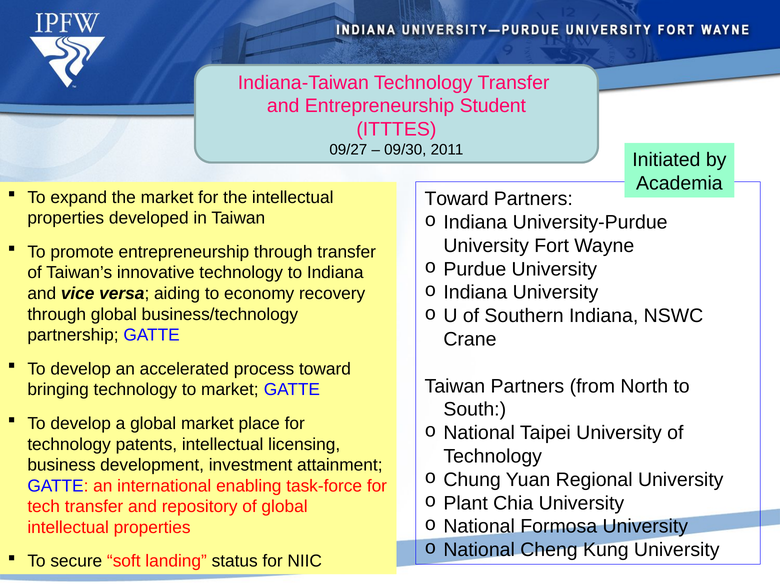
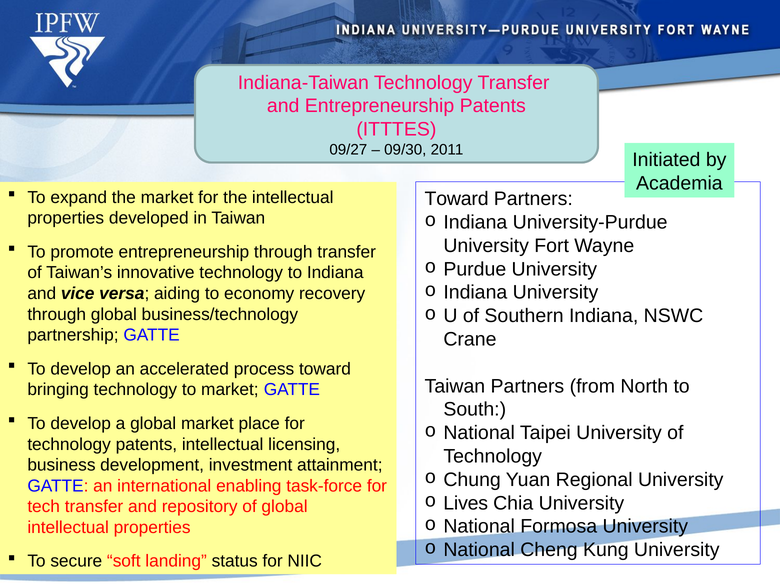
Entrepreneurship Student: Student -> Patents
Plant: Plant -> Lives
